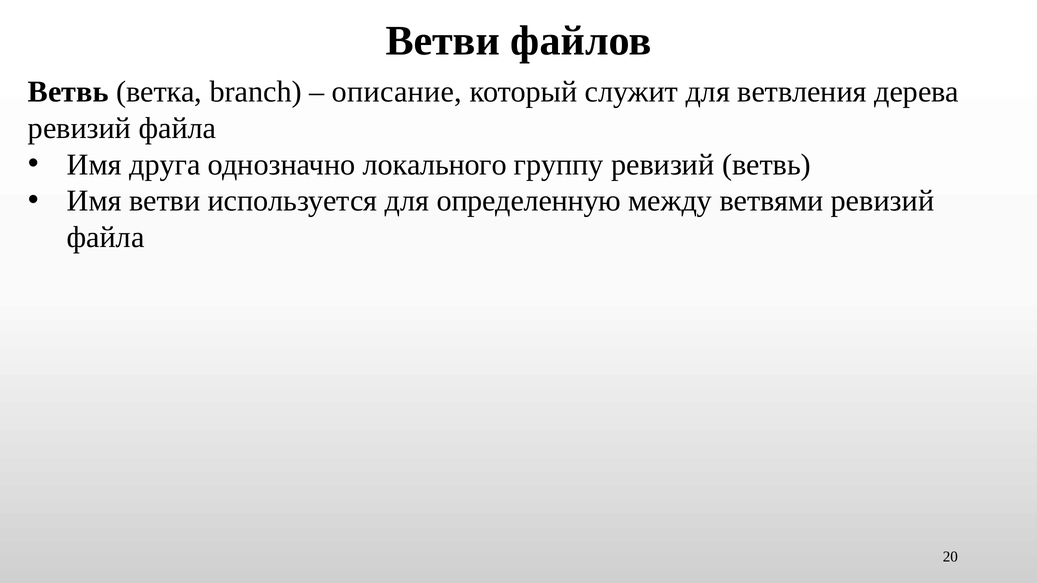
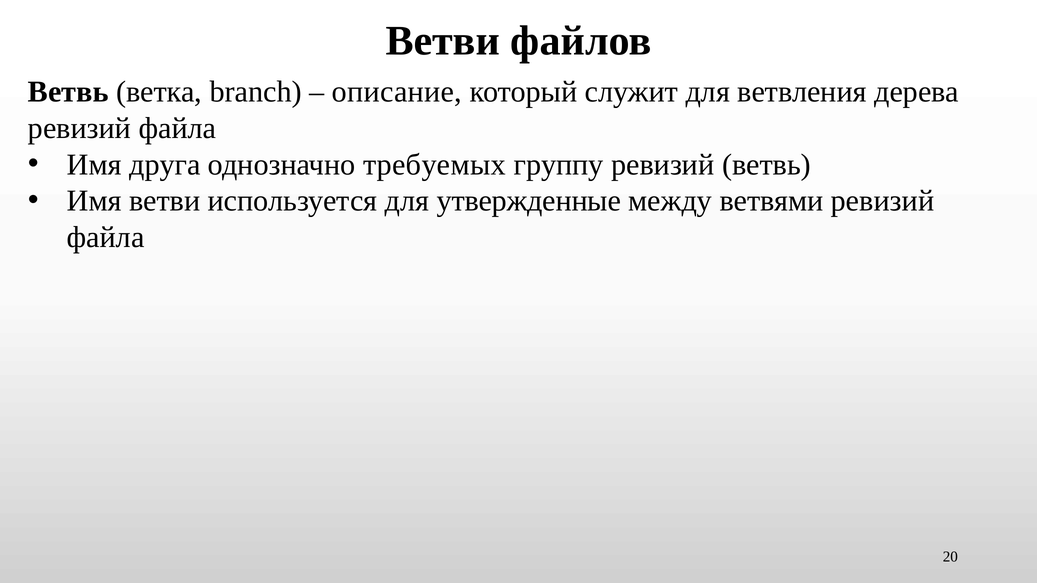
локального: локального -> требуемых
определенную: определенную -> утвержденные
